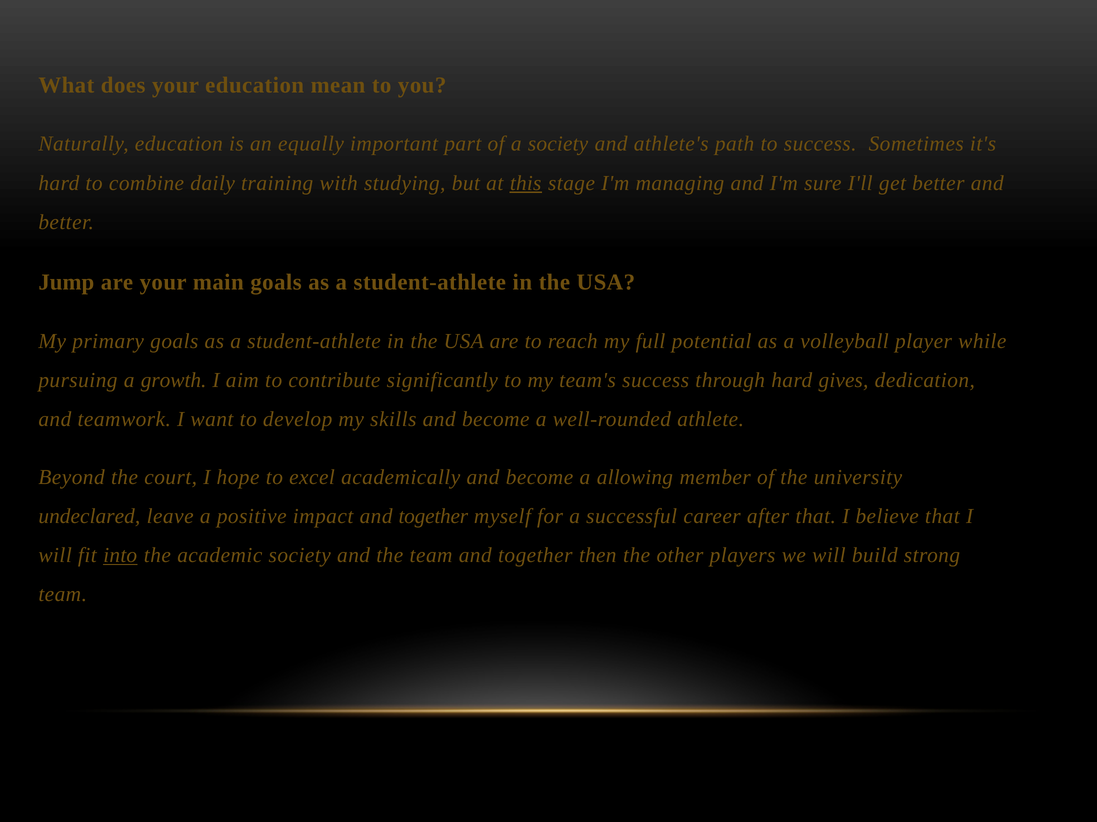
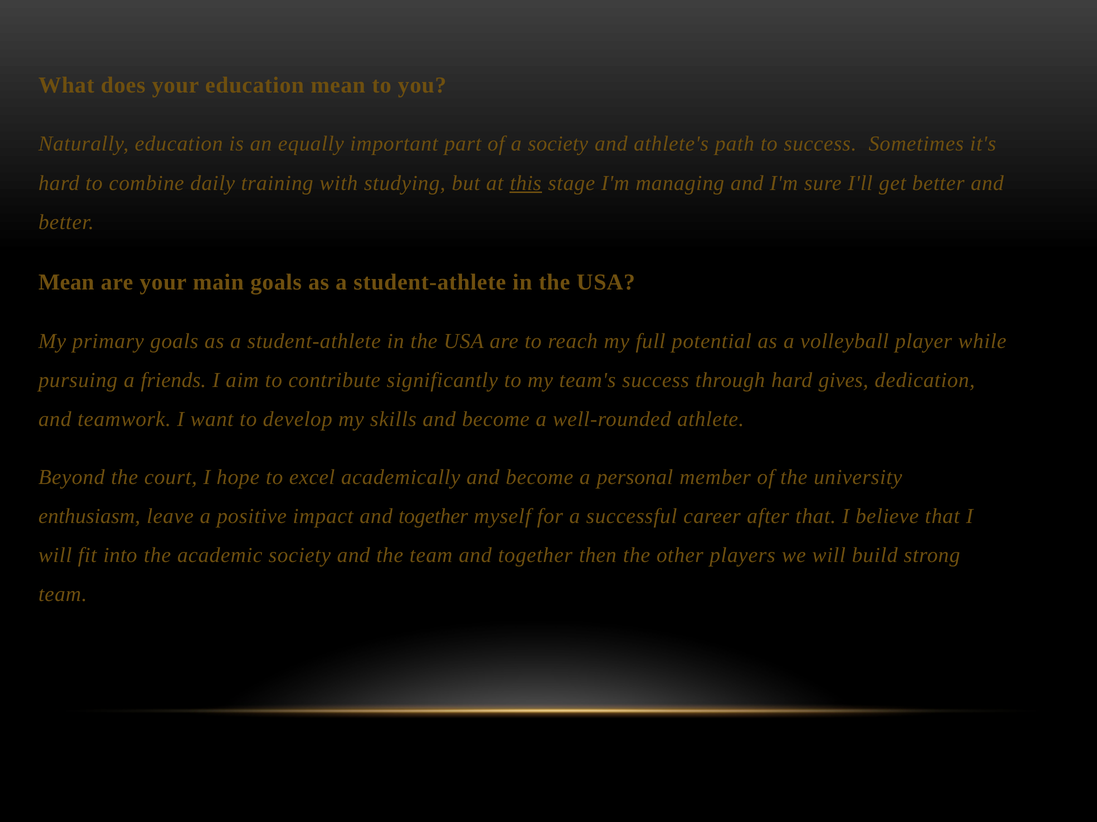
Jump at (66, 283): Jump -> Mean
growth: growth -> friends
allowing: allowing -> personal
undeclared: undeclared -> enthusiasm
into underline: present -> none
